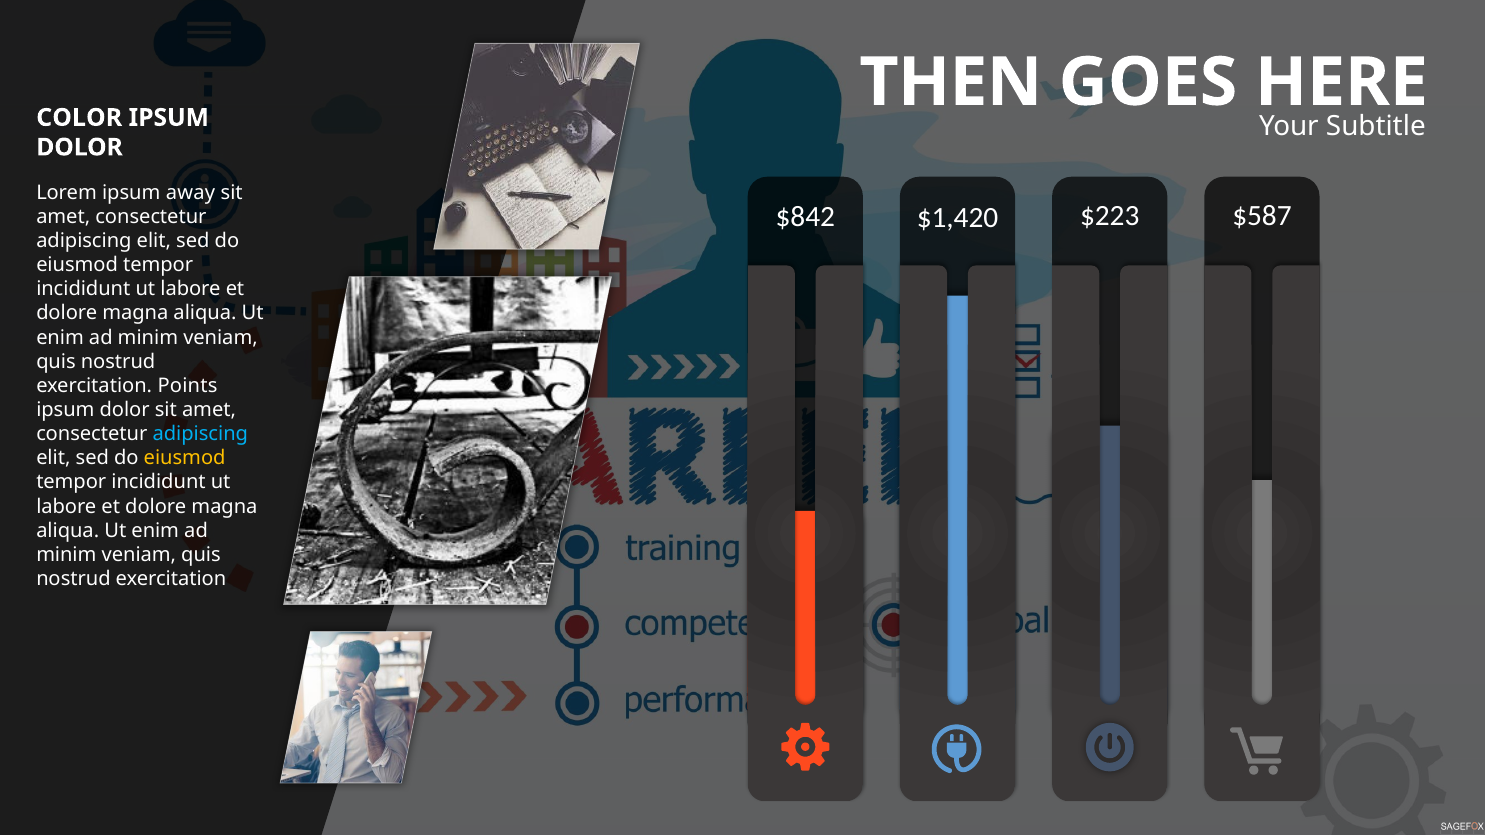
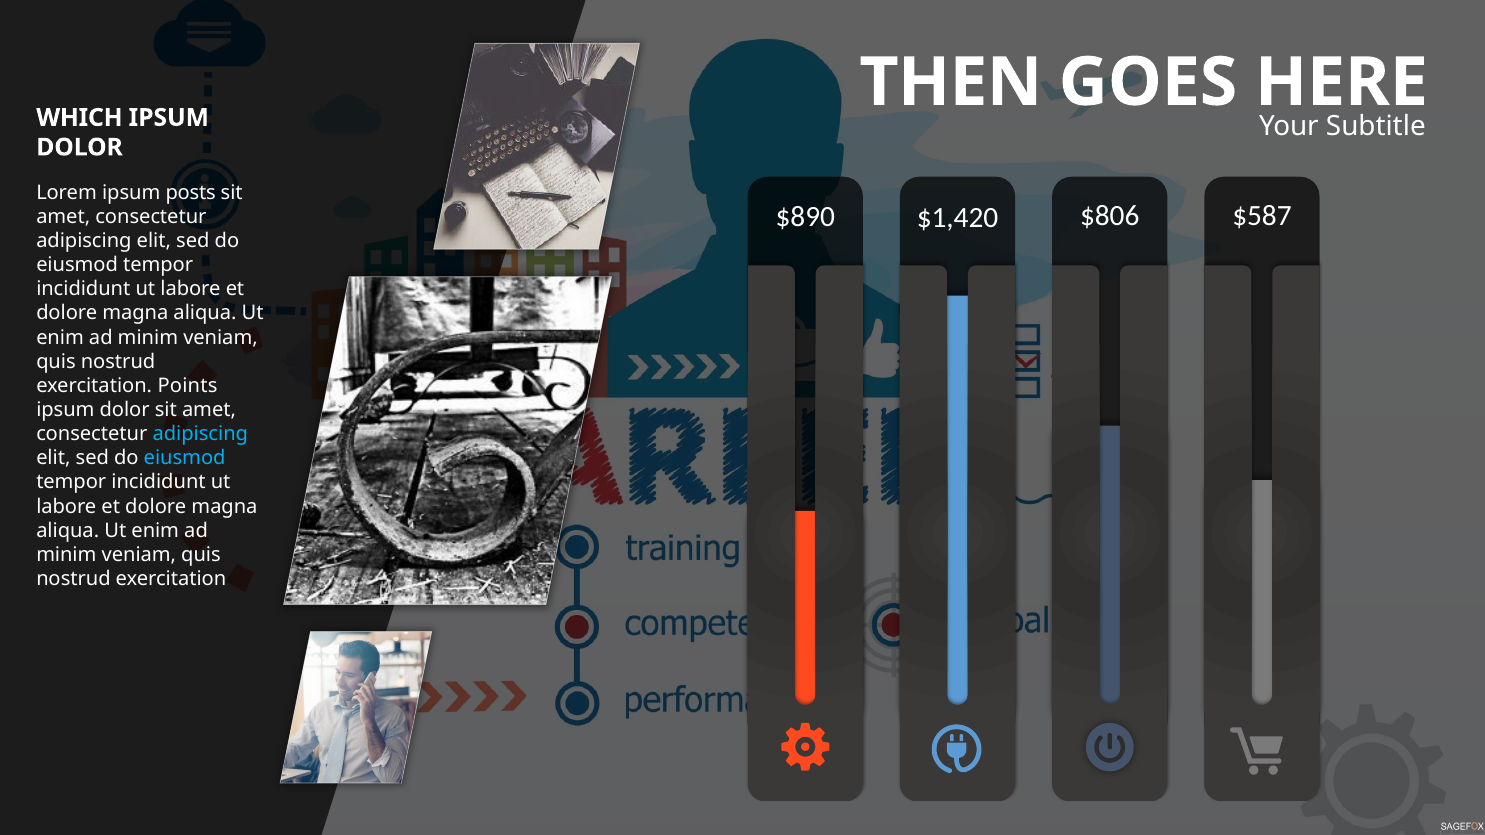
COLOR: COLOR -> WHICH
away: away -> posts
$842: $842 -> $890
$223: $223 -> $806
eiusmod at (185, 458) colour: yellow -> light blue
